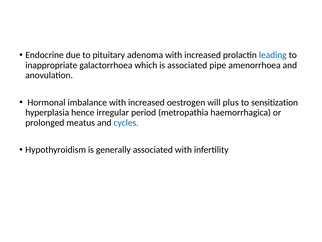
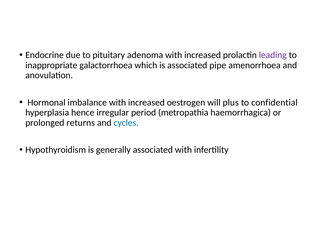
leading colour: blue -> purple
sensitization: sensitization -> confidential
meatus: meatus -> returns
